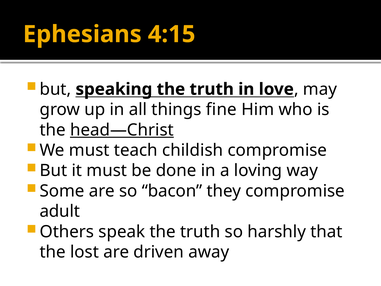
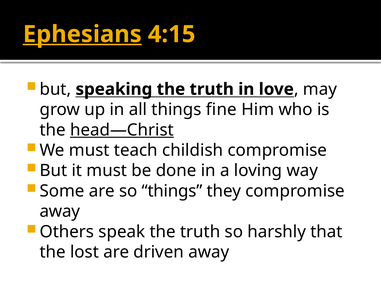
Ephesians underline: none -> present
so bacon: bacon -> things
adult at (60, 211): adult -> away
